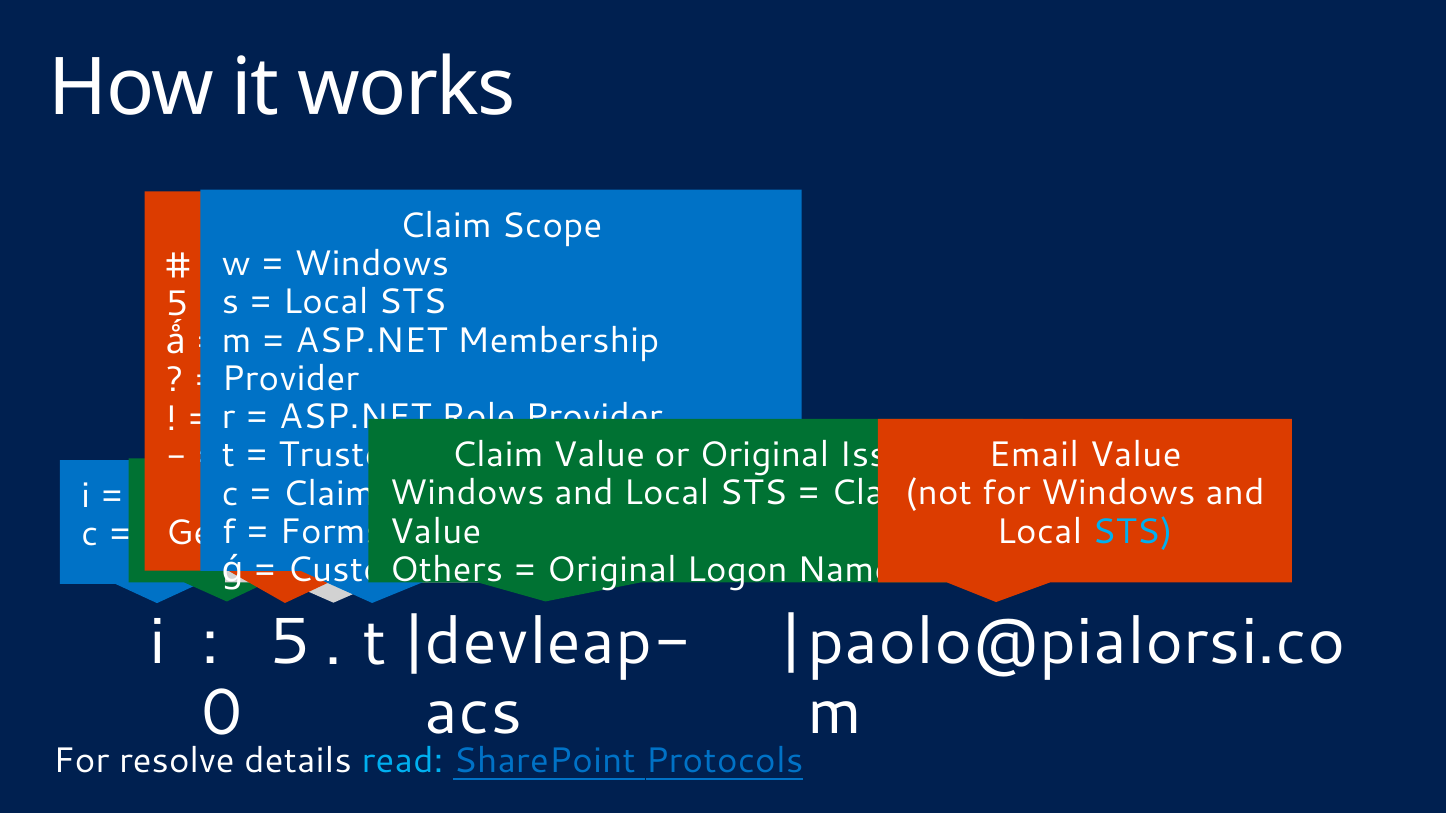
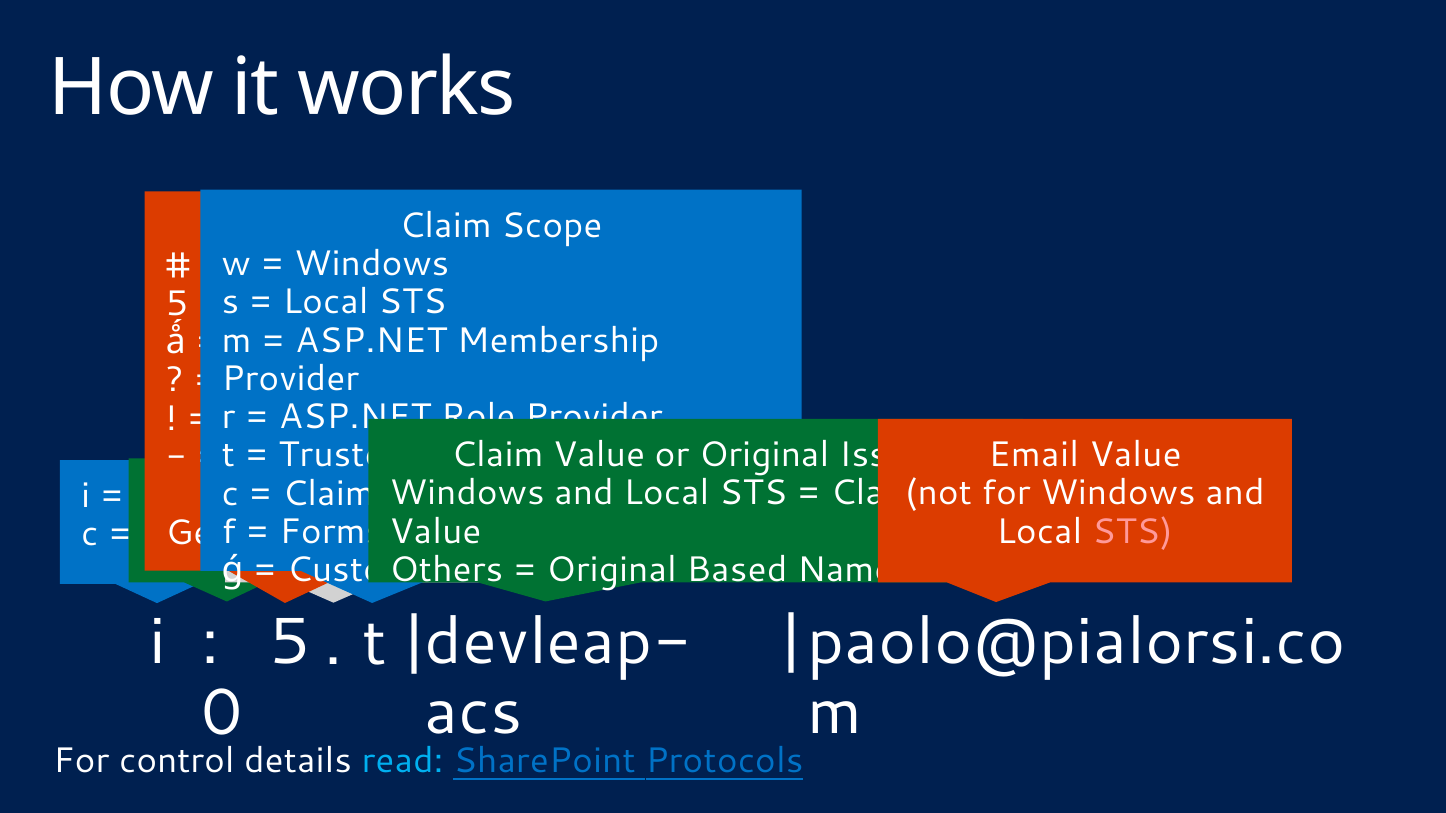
STS at (1132, 532) colour: light blue -> pink
Logon at (737, 570): Logon -> Based
resolve: resolve -> control
